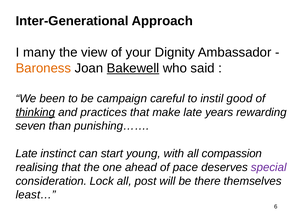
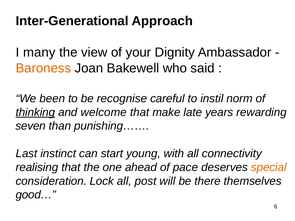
Bakewell underline: present -> none
campaign: campaign -> recognise
good: good -> norm
practices: practices -> welcome
Late at (27, 154): Late -> Last
compassion: compassion -> connectivity
special colour: purple -> orange
least…: least… -> good…
